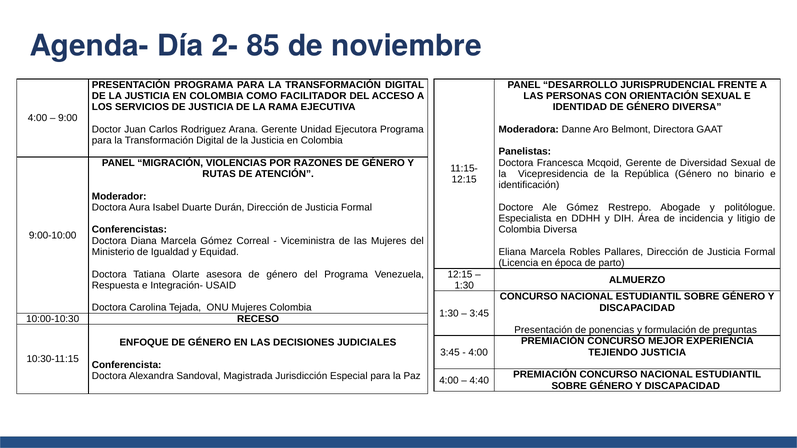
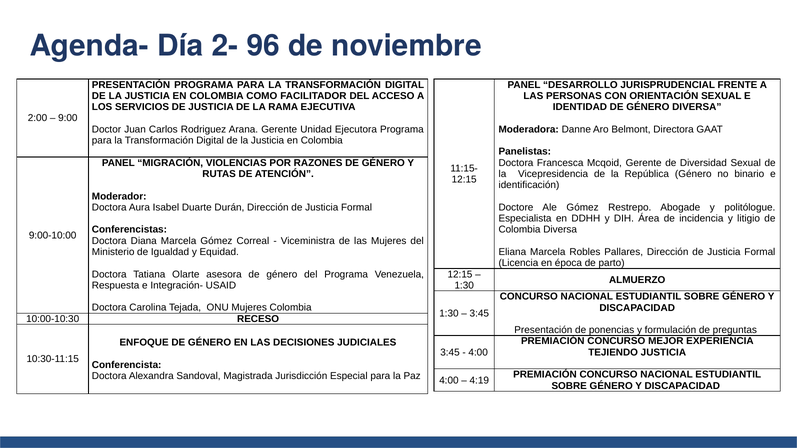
85: 85 -> 96
4:00 at (37, 118): 4:00 -> 2:00
4:40: 4:40 -> 4:19
